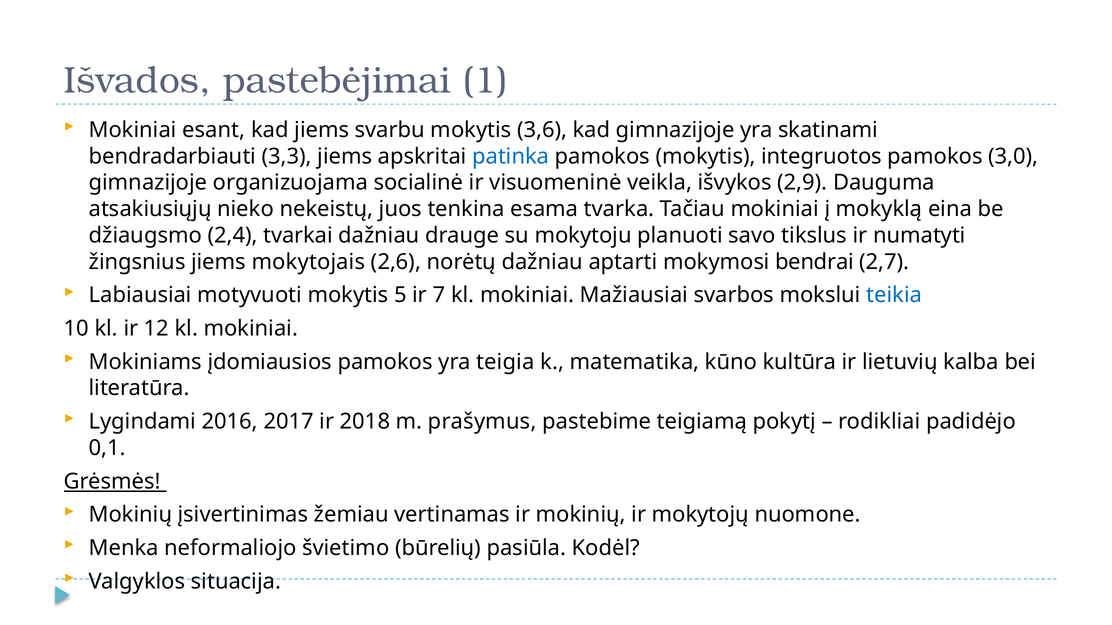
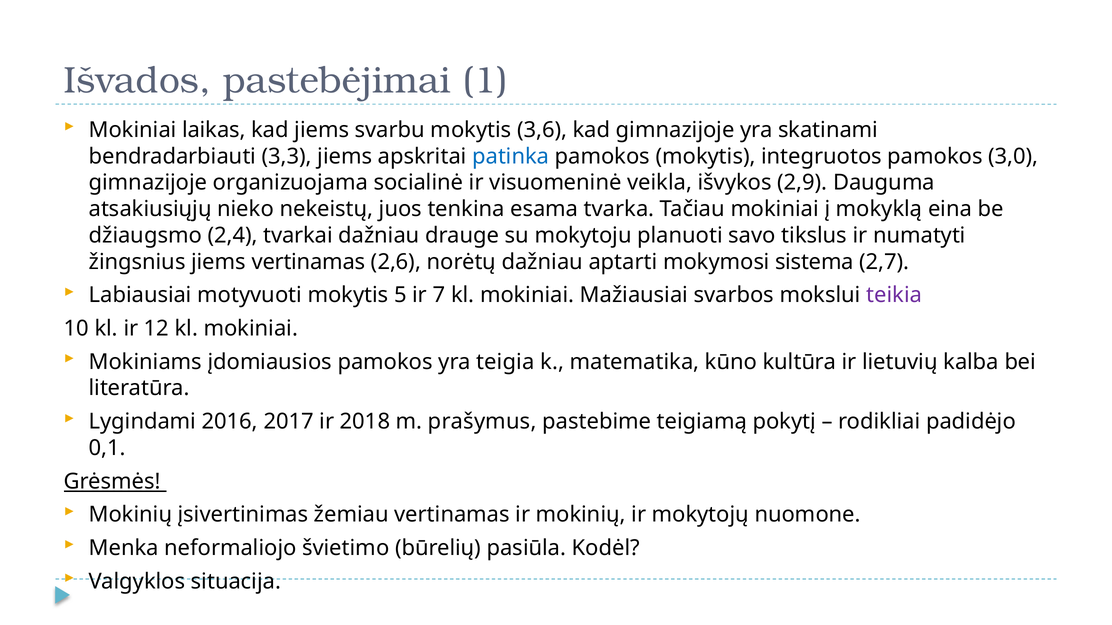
esant: esant -> laikas
jiems mokytojais: mokytojais -> vertinamas
bendrai: bendrai -> sistema
teikia colour: blue -> purple
